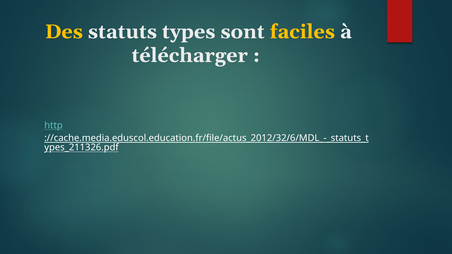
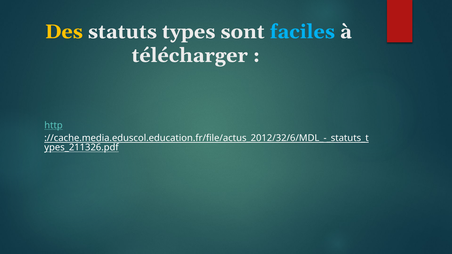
faciles colour: yellow -> light blue
